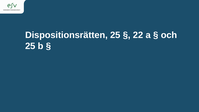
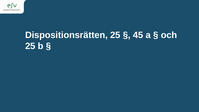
22: 22 -> 45
